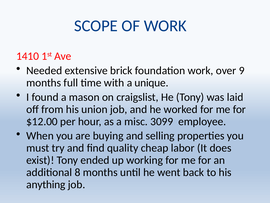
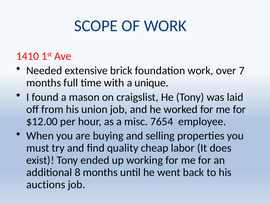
9: 9 -> 7
3099: 3099 -> 7654
anything: anything -> auctions
